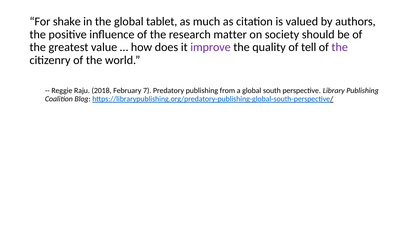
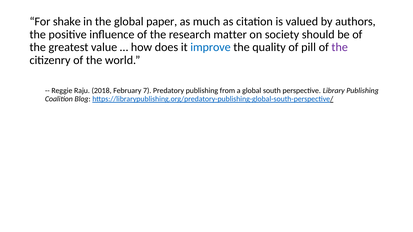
tablet: tablet -> paper
improve colour: purple -> blue
tell: tell -> pill
